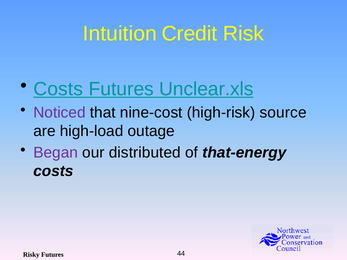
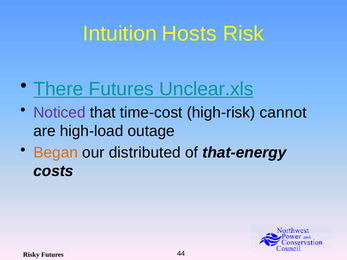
Credit: Credit -> Hosts
Costs at (58, 89): Costs -> There
nine-cost: nine-cost -> time-cost
source: source -> cannot
Began colour: purple -> orange
